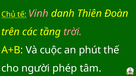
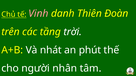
trời colour: pink -> white
cuộc: cuộc -> nhát
phép: phép -> nhân
